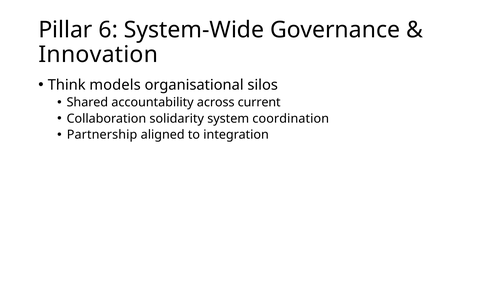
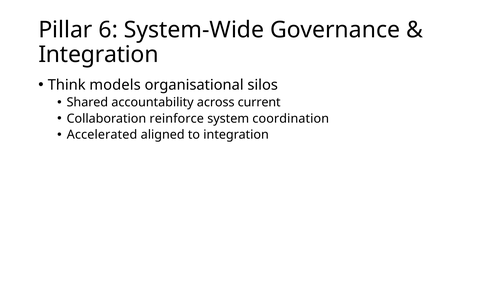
Innovation at (98, 55): Innovation -> Integration
solidarity: solidarity -> reinforce
Partnership: Partnership -> Accelerated
